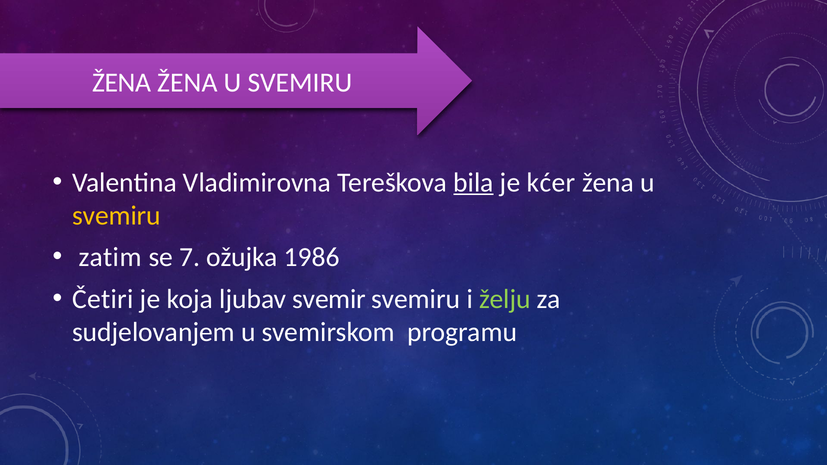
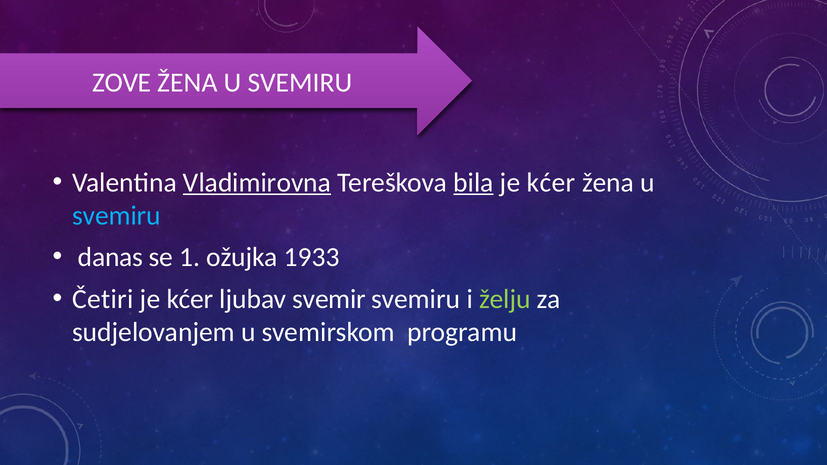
ŽENA at (122, 83): ŽENA -> ZOVE
Vladimirovna underline: none -> present
svemiru at (116, 216) colour: yellow -> light blue
zatim: zatim -> danas
7: 7 -> 1
1986: 1986 -> 1933
koja at (190, 299): koja -> kćer
